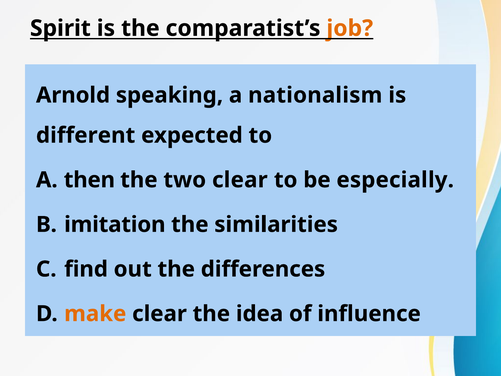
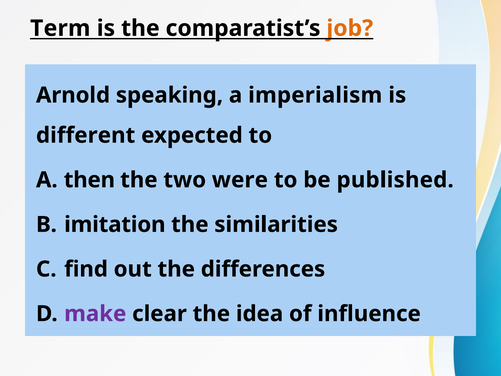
Spirit: Spirit -> Term
nationalism: nationalism -> imperialism
two clear: clear -> were
especially: especially -> published
make colour: orange -> purple
